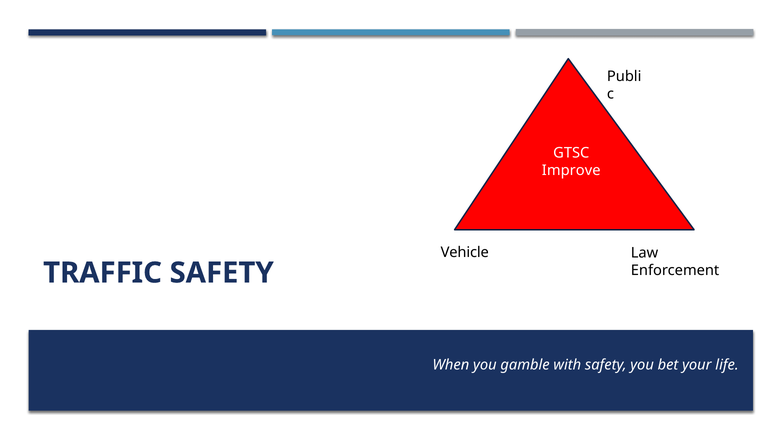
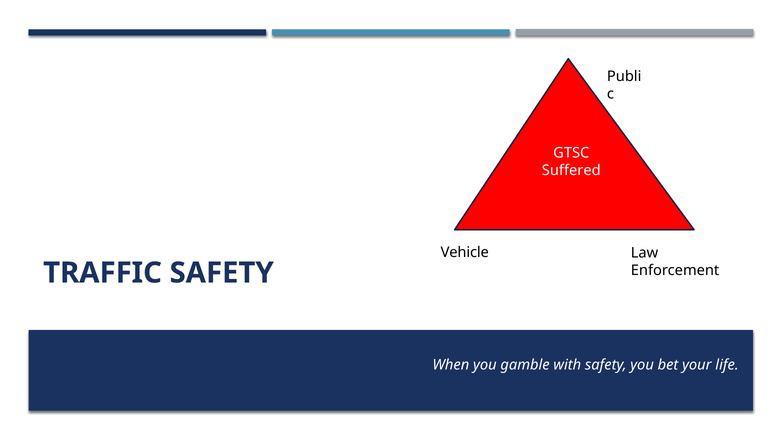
Improve: Improve -> Suffered
